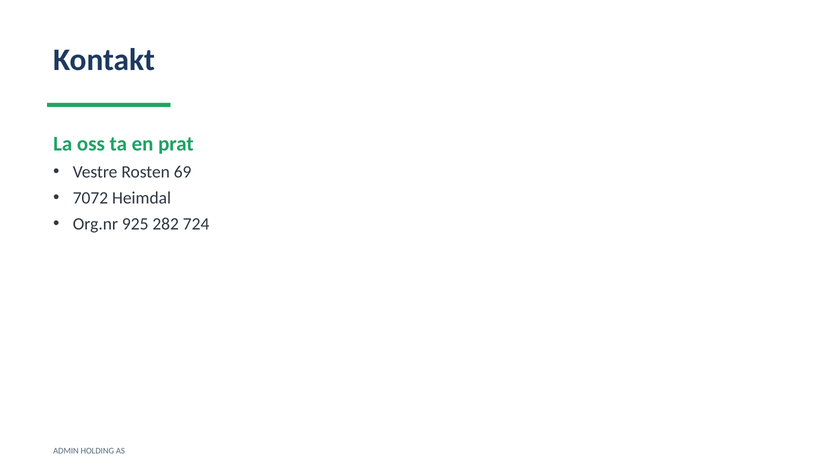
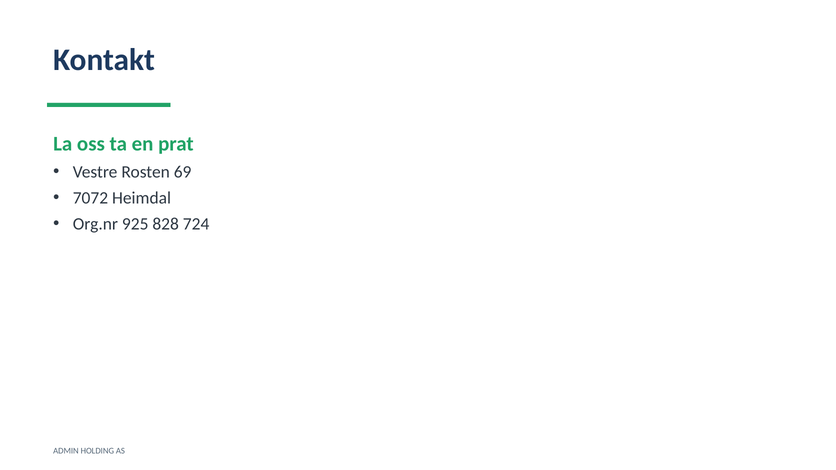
282: 282 -> 828
